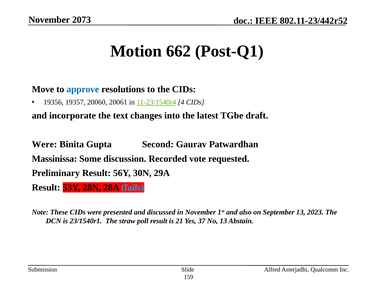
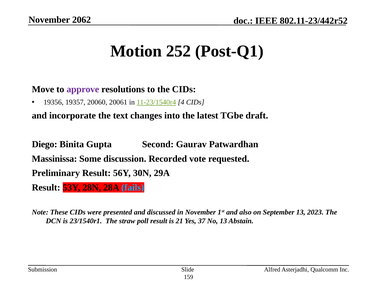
2073: 2073 -> 2062
662: 662 -> 252
approve colour: blue -> purple
Were at (44, 144): Were -> Diego
